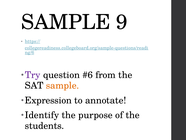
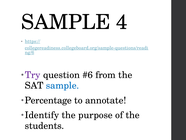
9: 9 -> 4
sample at (63, 85) colour: orange -> blue
Expression: Expression -> Percentage
